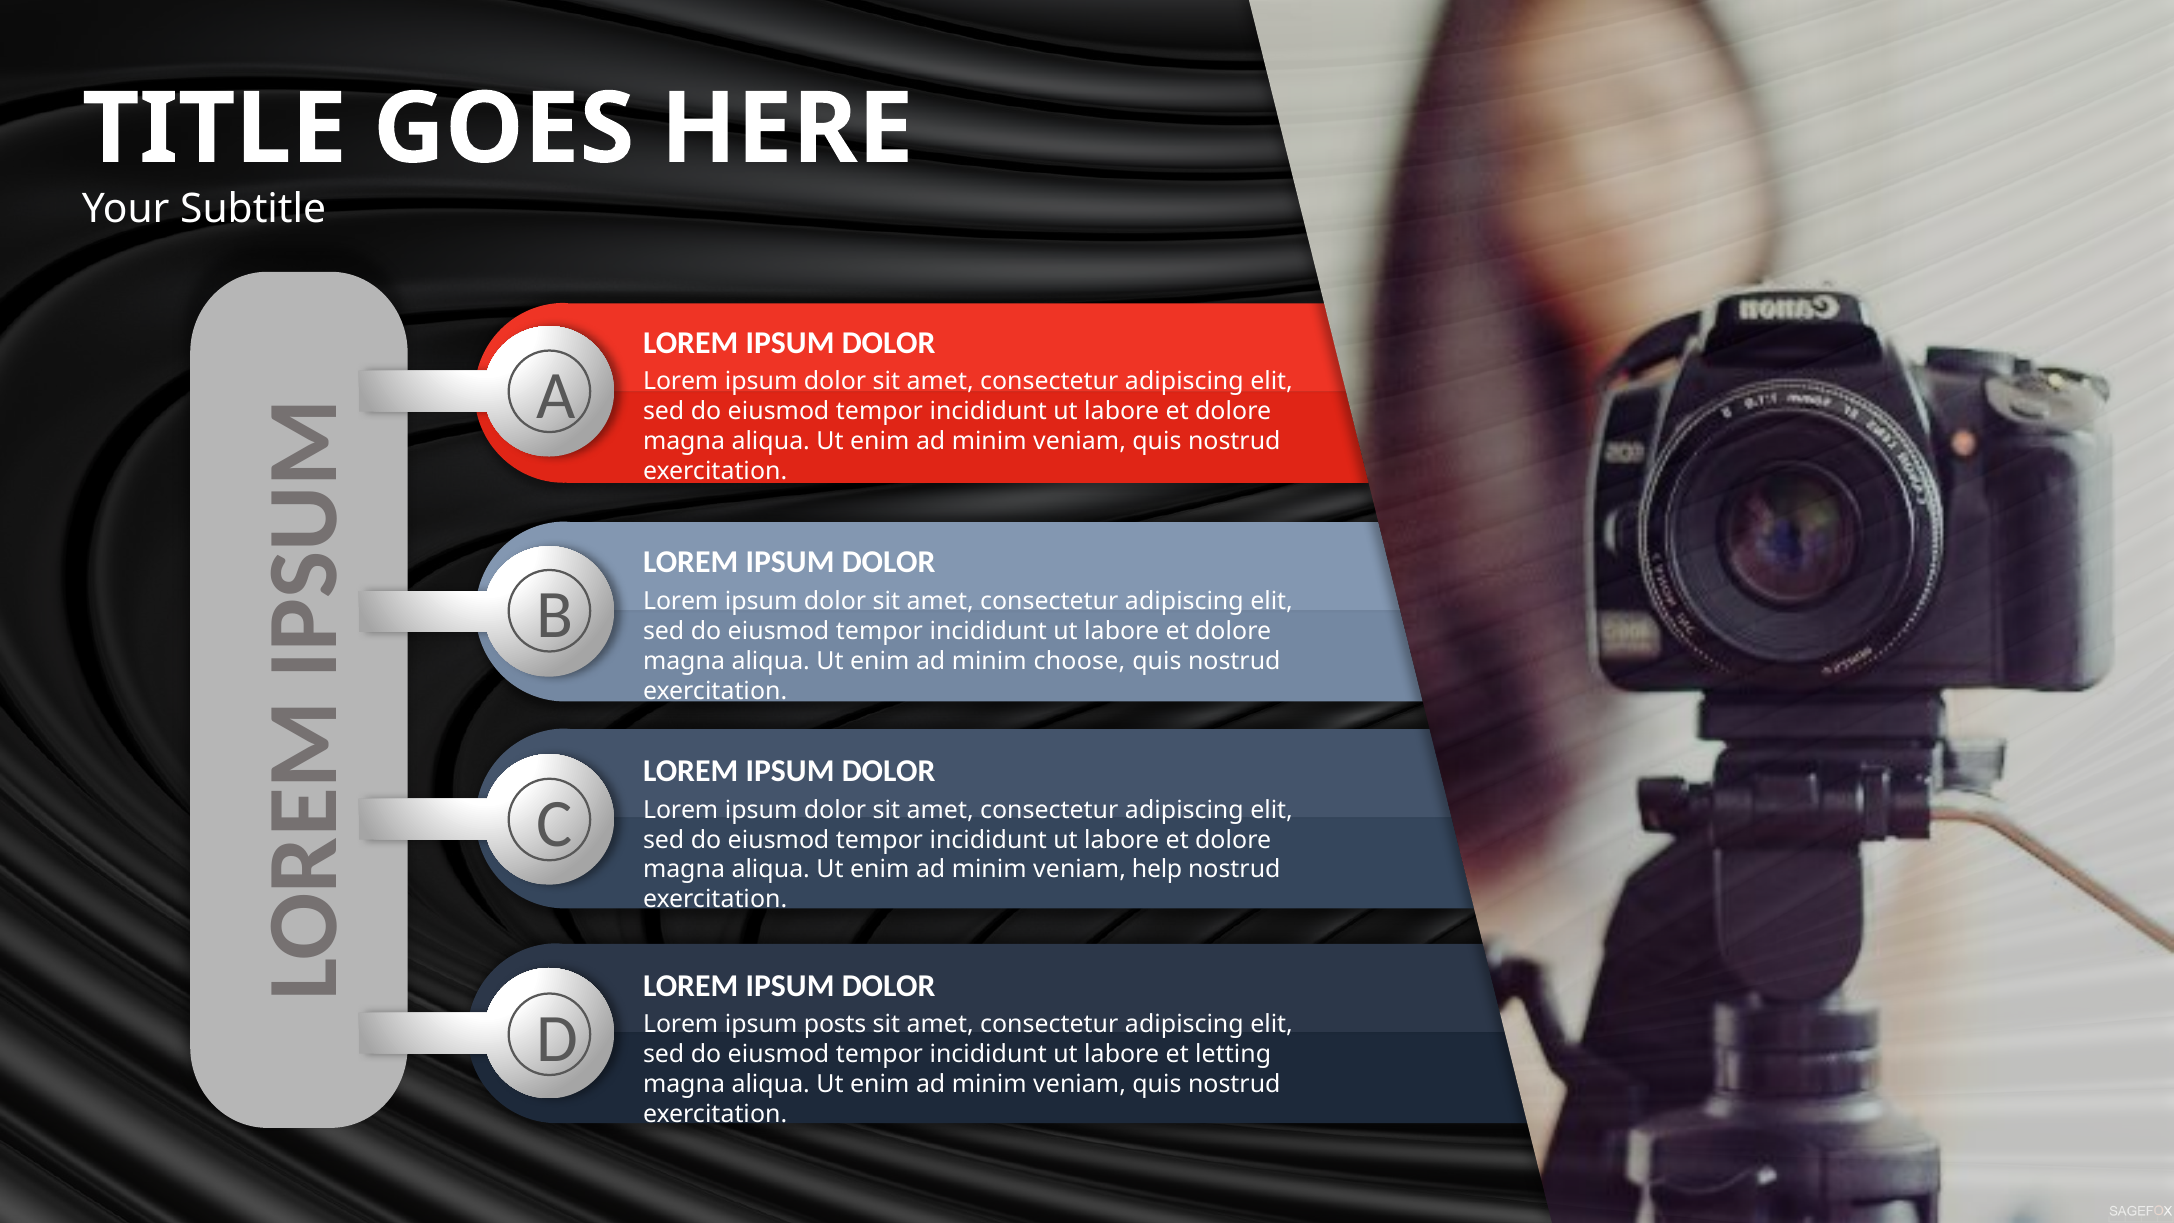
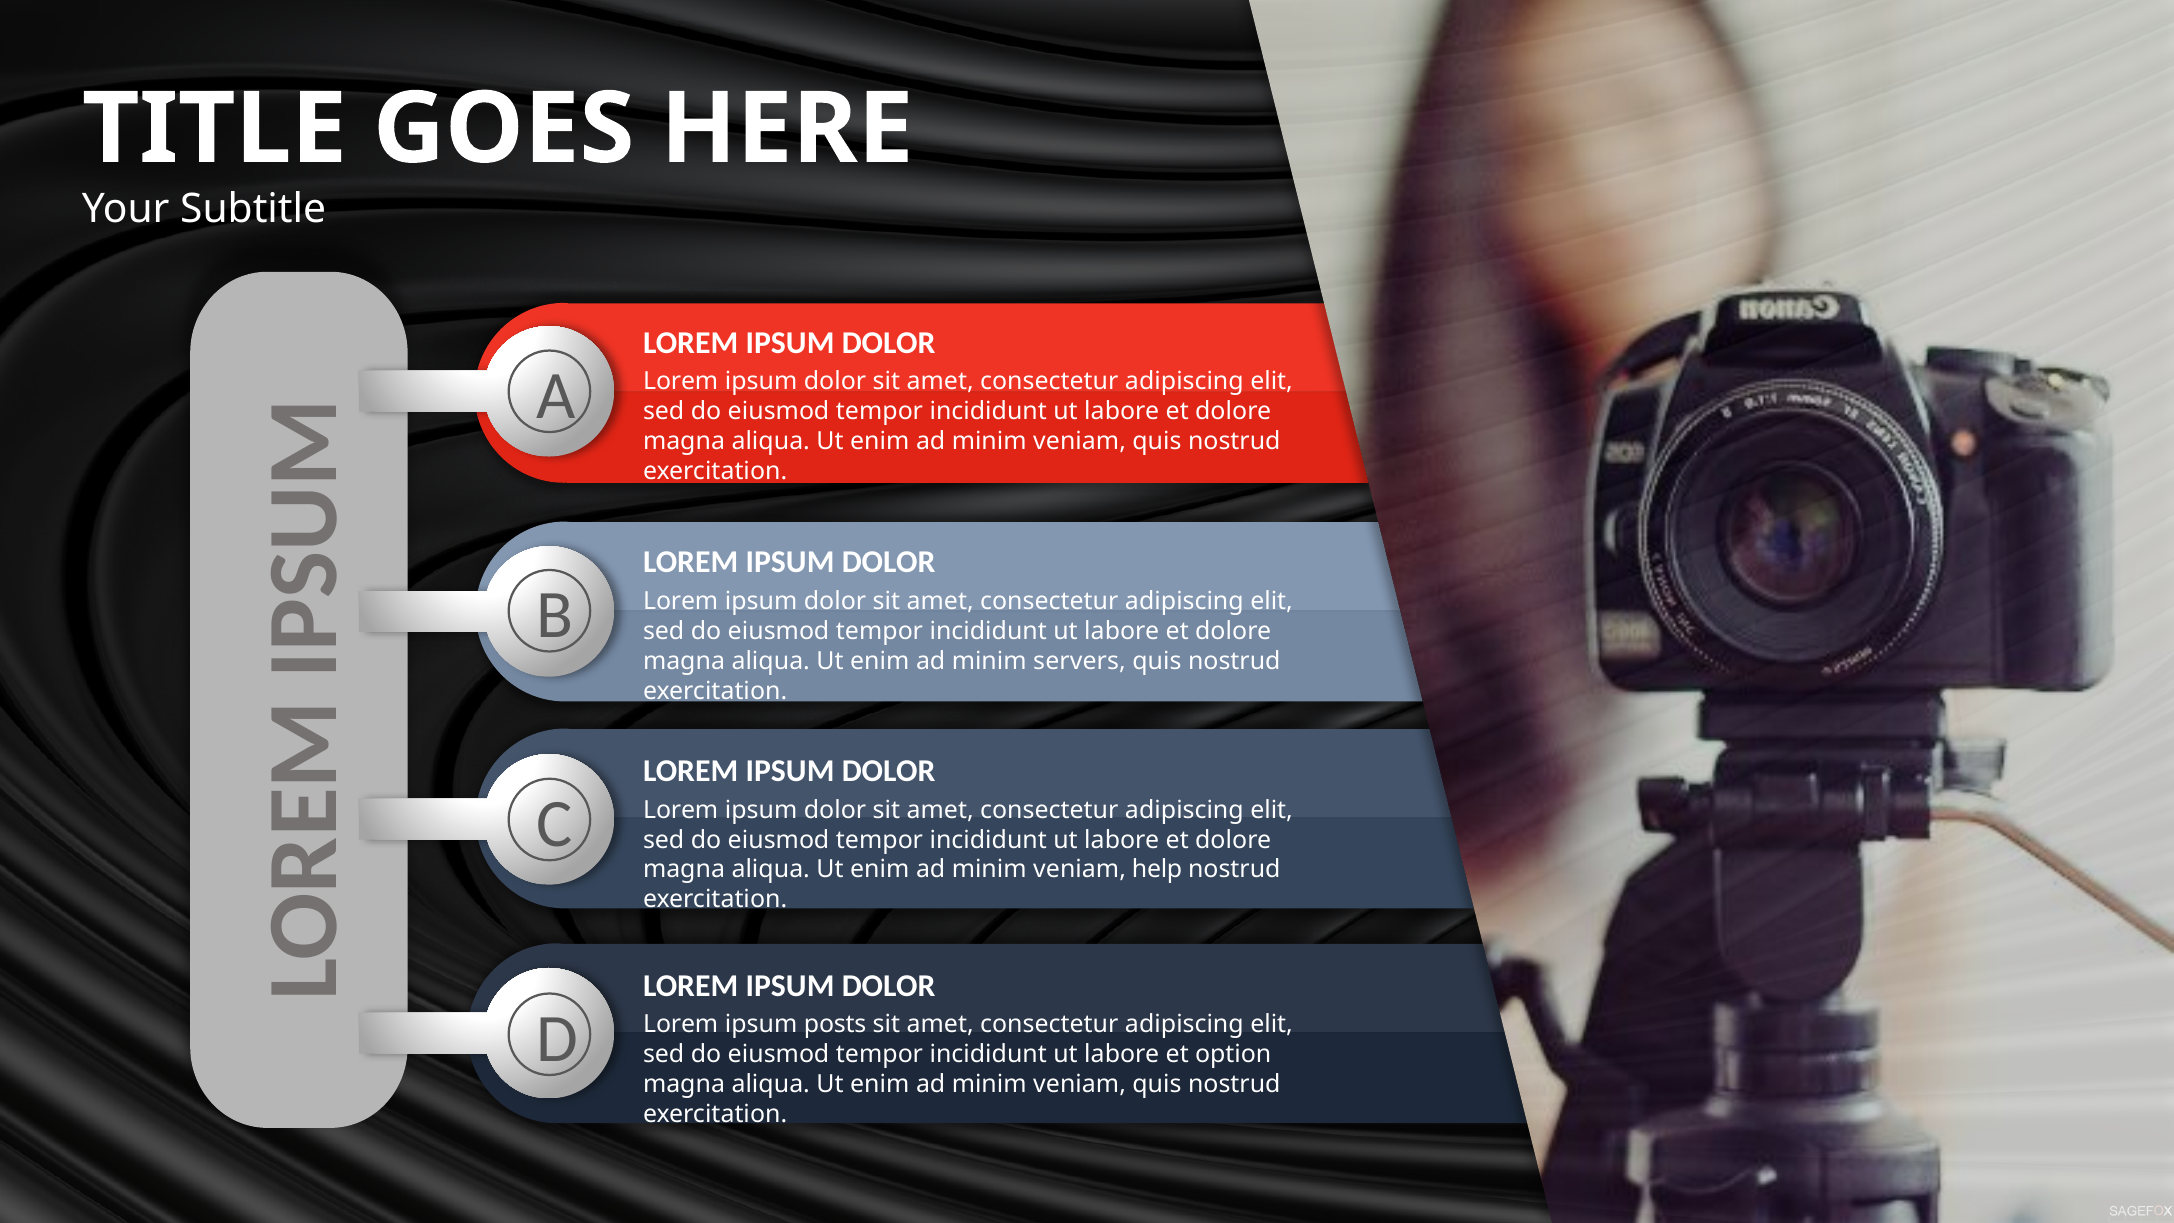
choose: choose -> servers
letting: letting -> option
